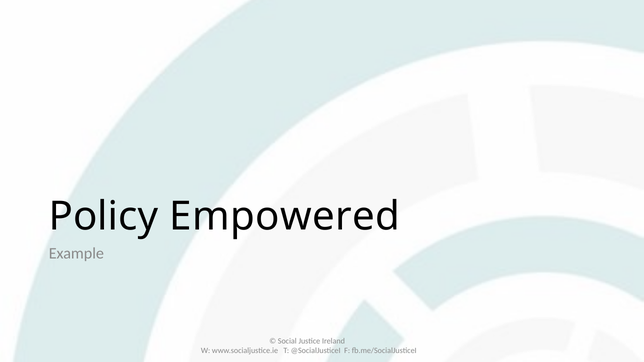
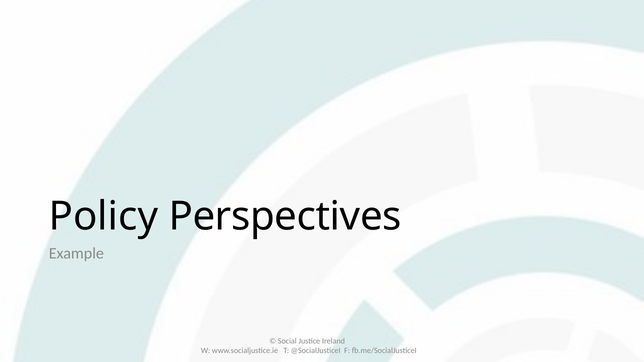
Empowered: Empowered -> Perspectives
